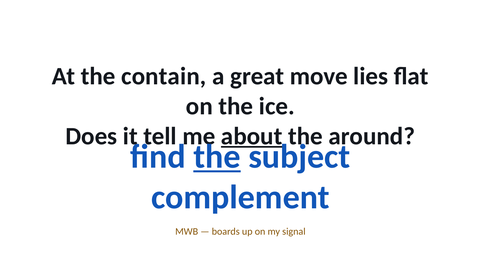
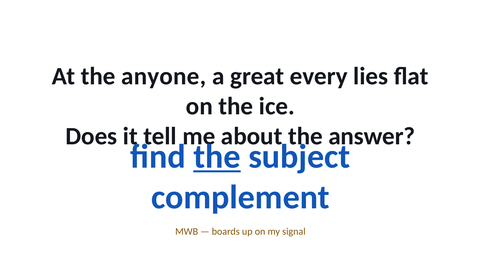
contain: contain -> anyone
move: move -> every
about underline: present -> none
around: around -> answer
